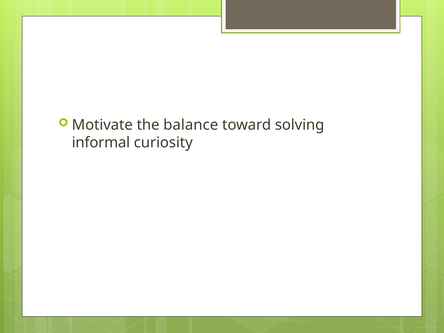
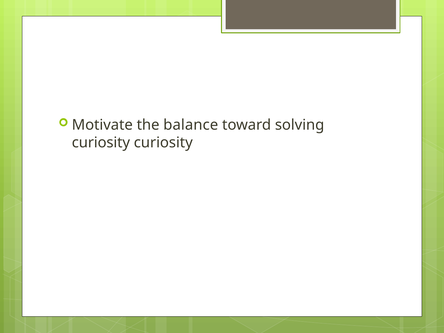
informal at (101, 143): informal -> curiosity
